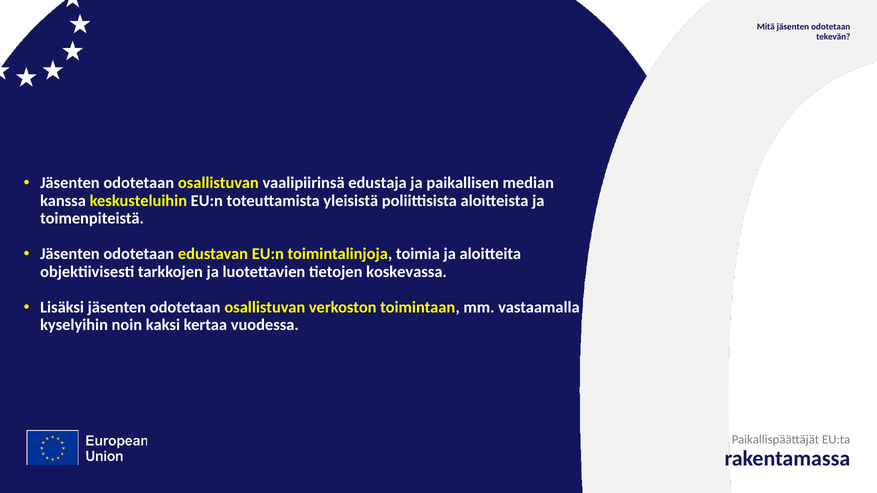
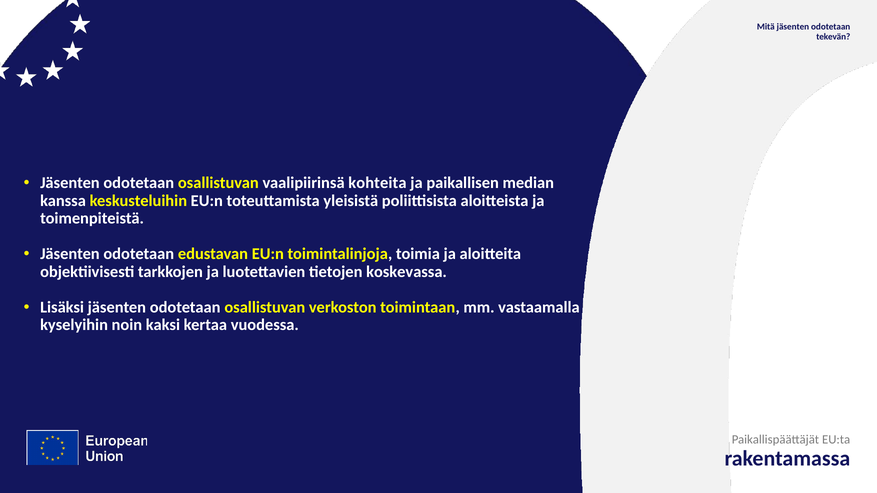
edustaja: edustaja -> kohteita
